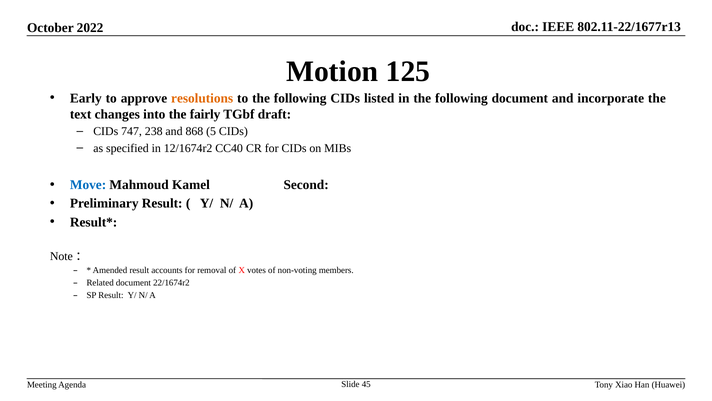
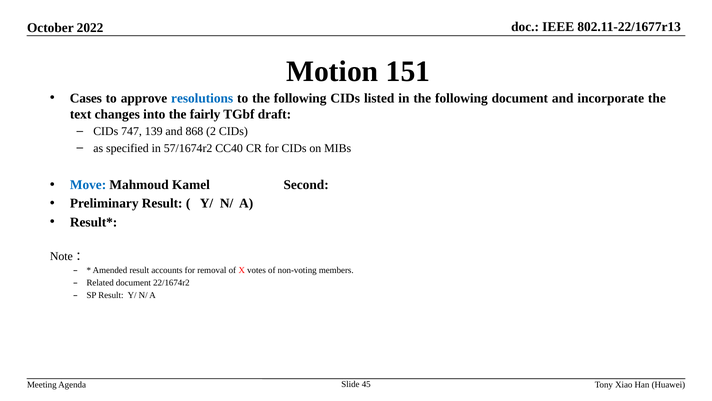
125: 125 -> 151
Early: Early -> Cases
resolutions colour: orange -> blue
238: 238 -> 139
5: 5 -> 2
12/1674r2: 12/1674r2 -> 57/1674r2
